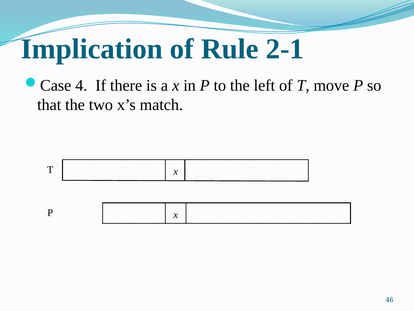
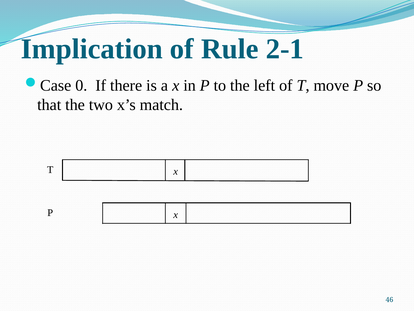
4: 4 -> 0
